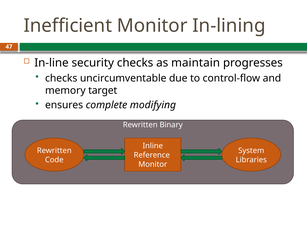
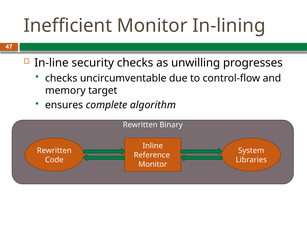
maintain: maintain -> unwilling
modifying: modifying -> algorithm
